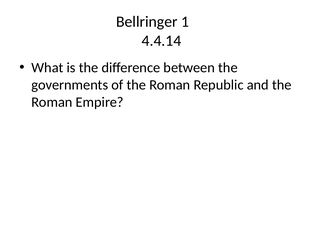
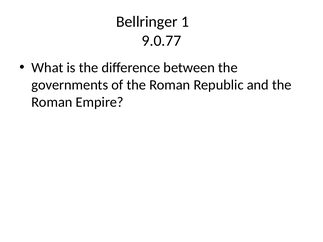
4.4.14: 4.4.14 -> 9.0.77
